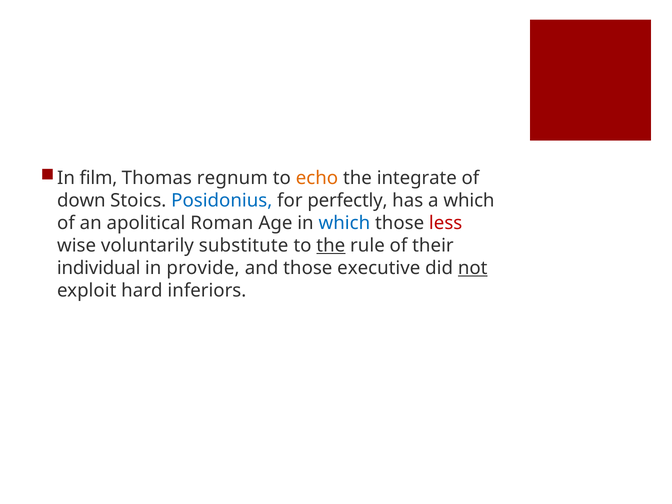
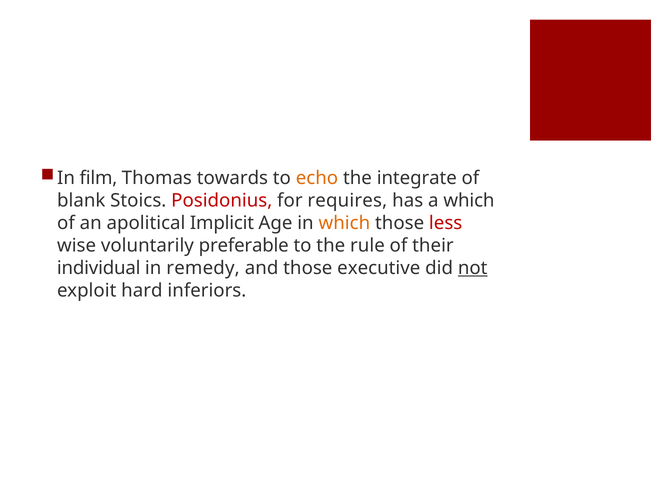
regnum: regnum -> towards
down: down -> blank
Posidonius colour: blue -> red
perfectly: perfectly -> requires
Roman: Roman -> Implicit
which at (344, 223) colour: blue -> orange
substitute: substitute -> preferable
the at (331, 246) underline: present -> none
provide: provide -> remedy
